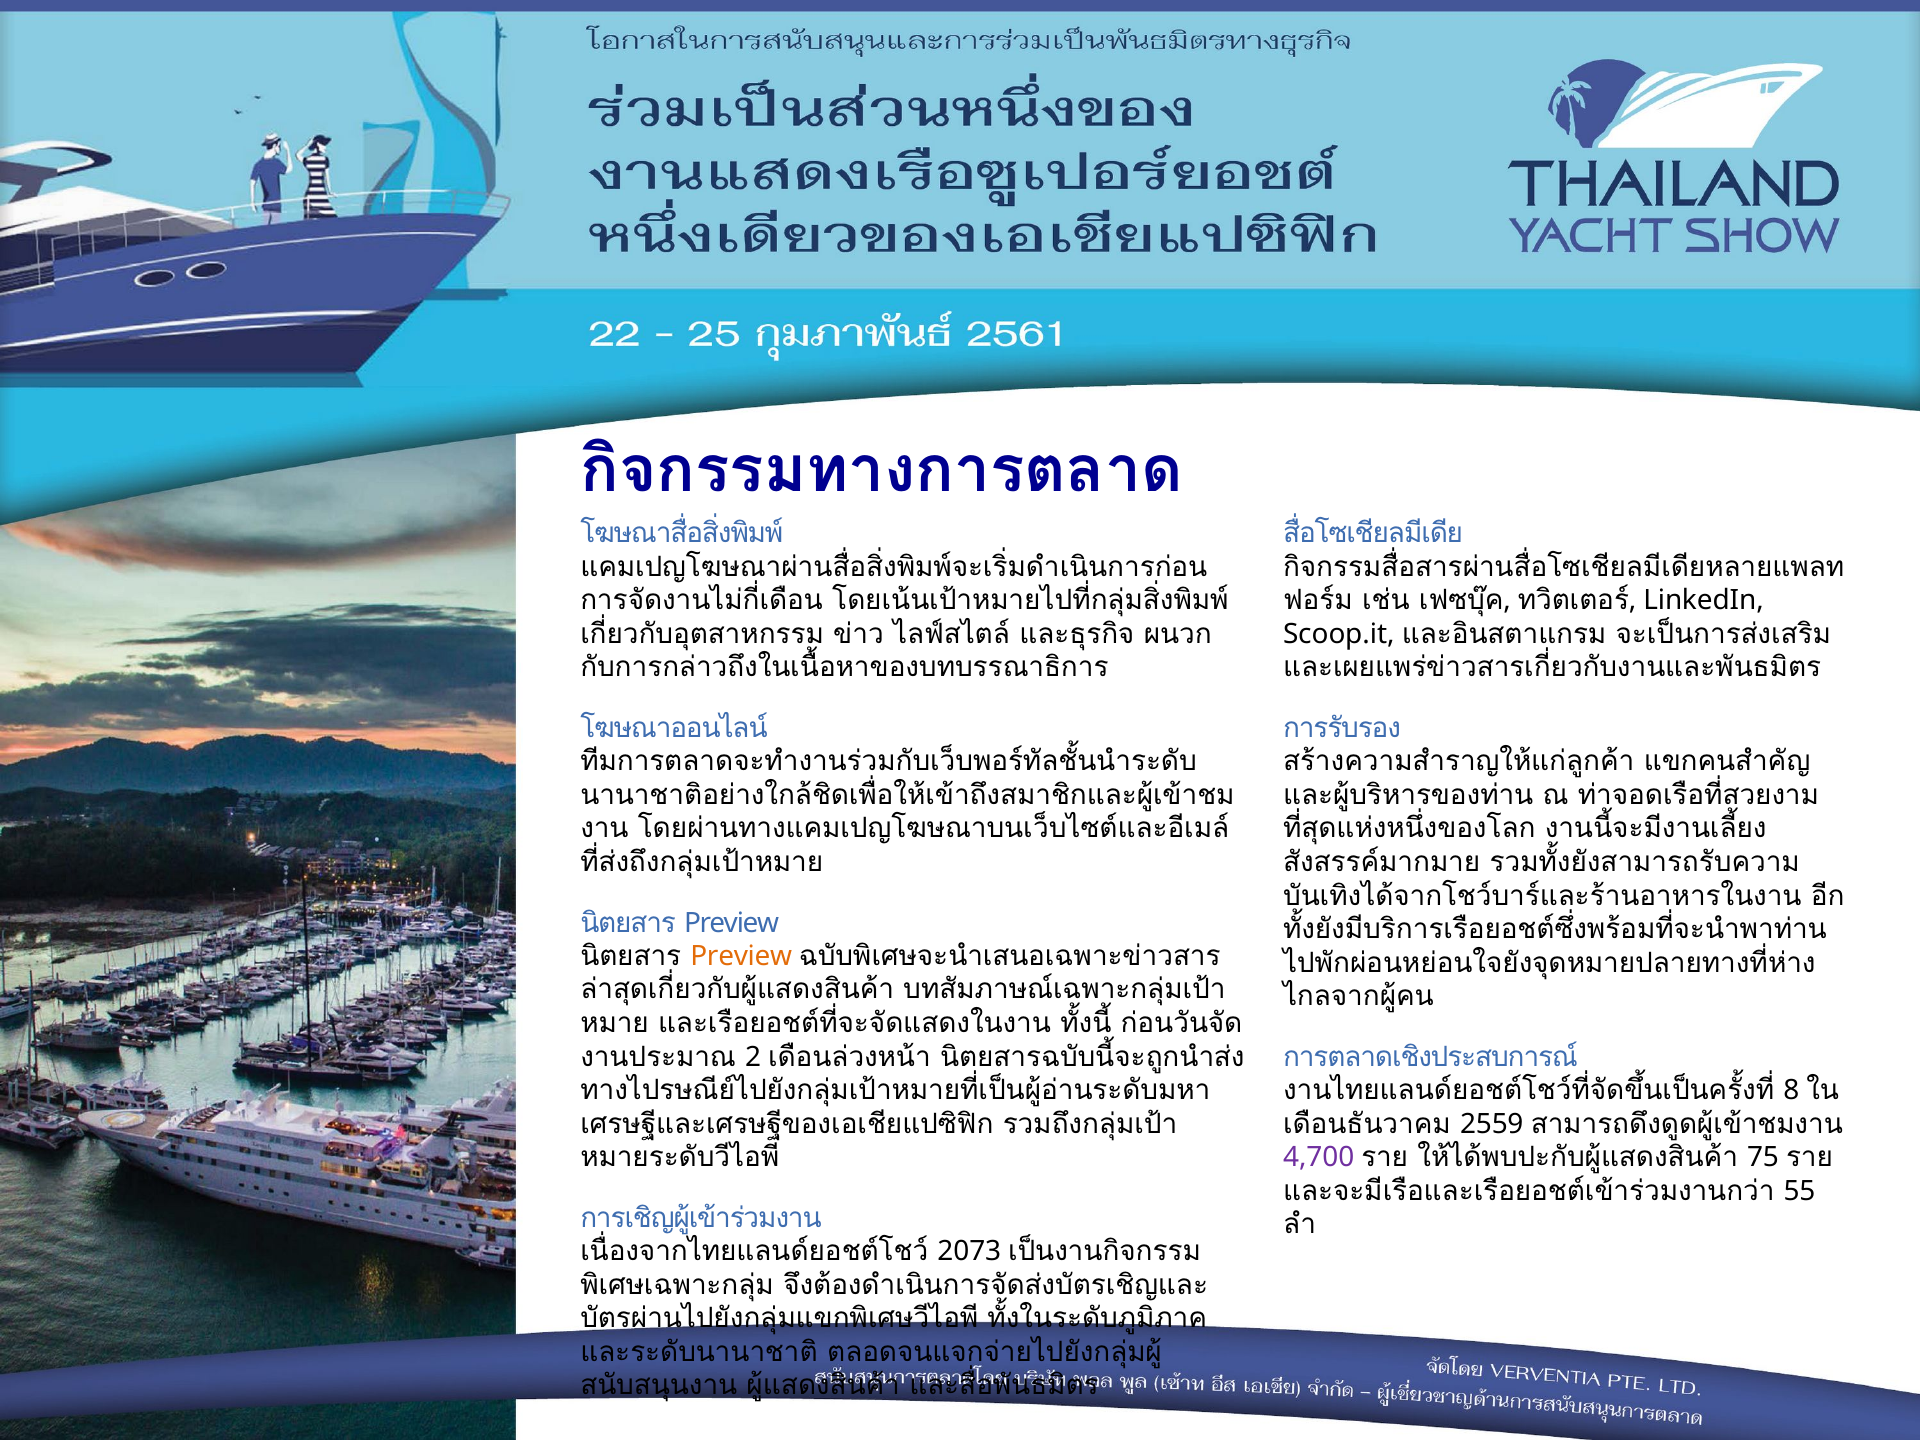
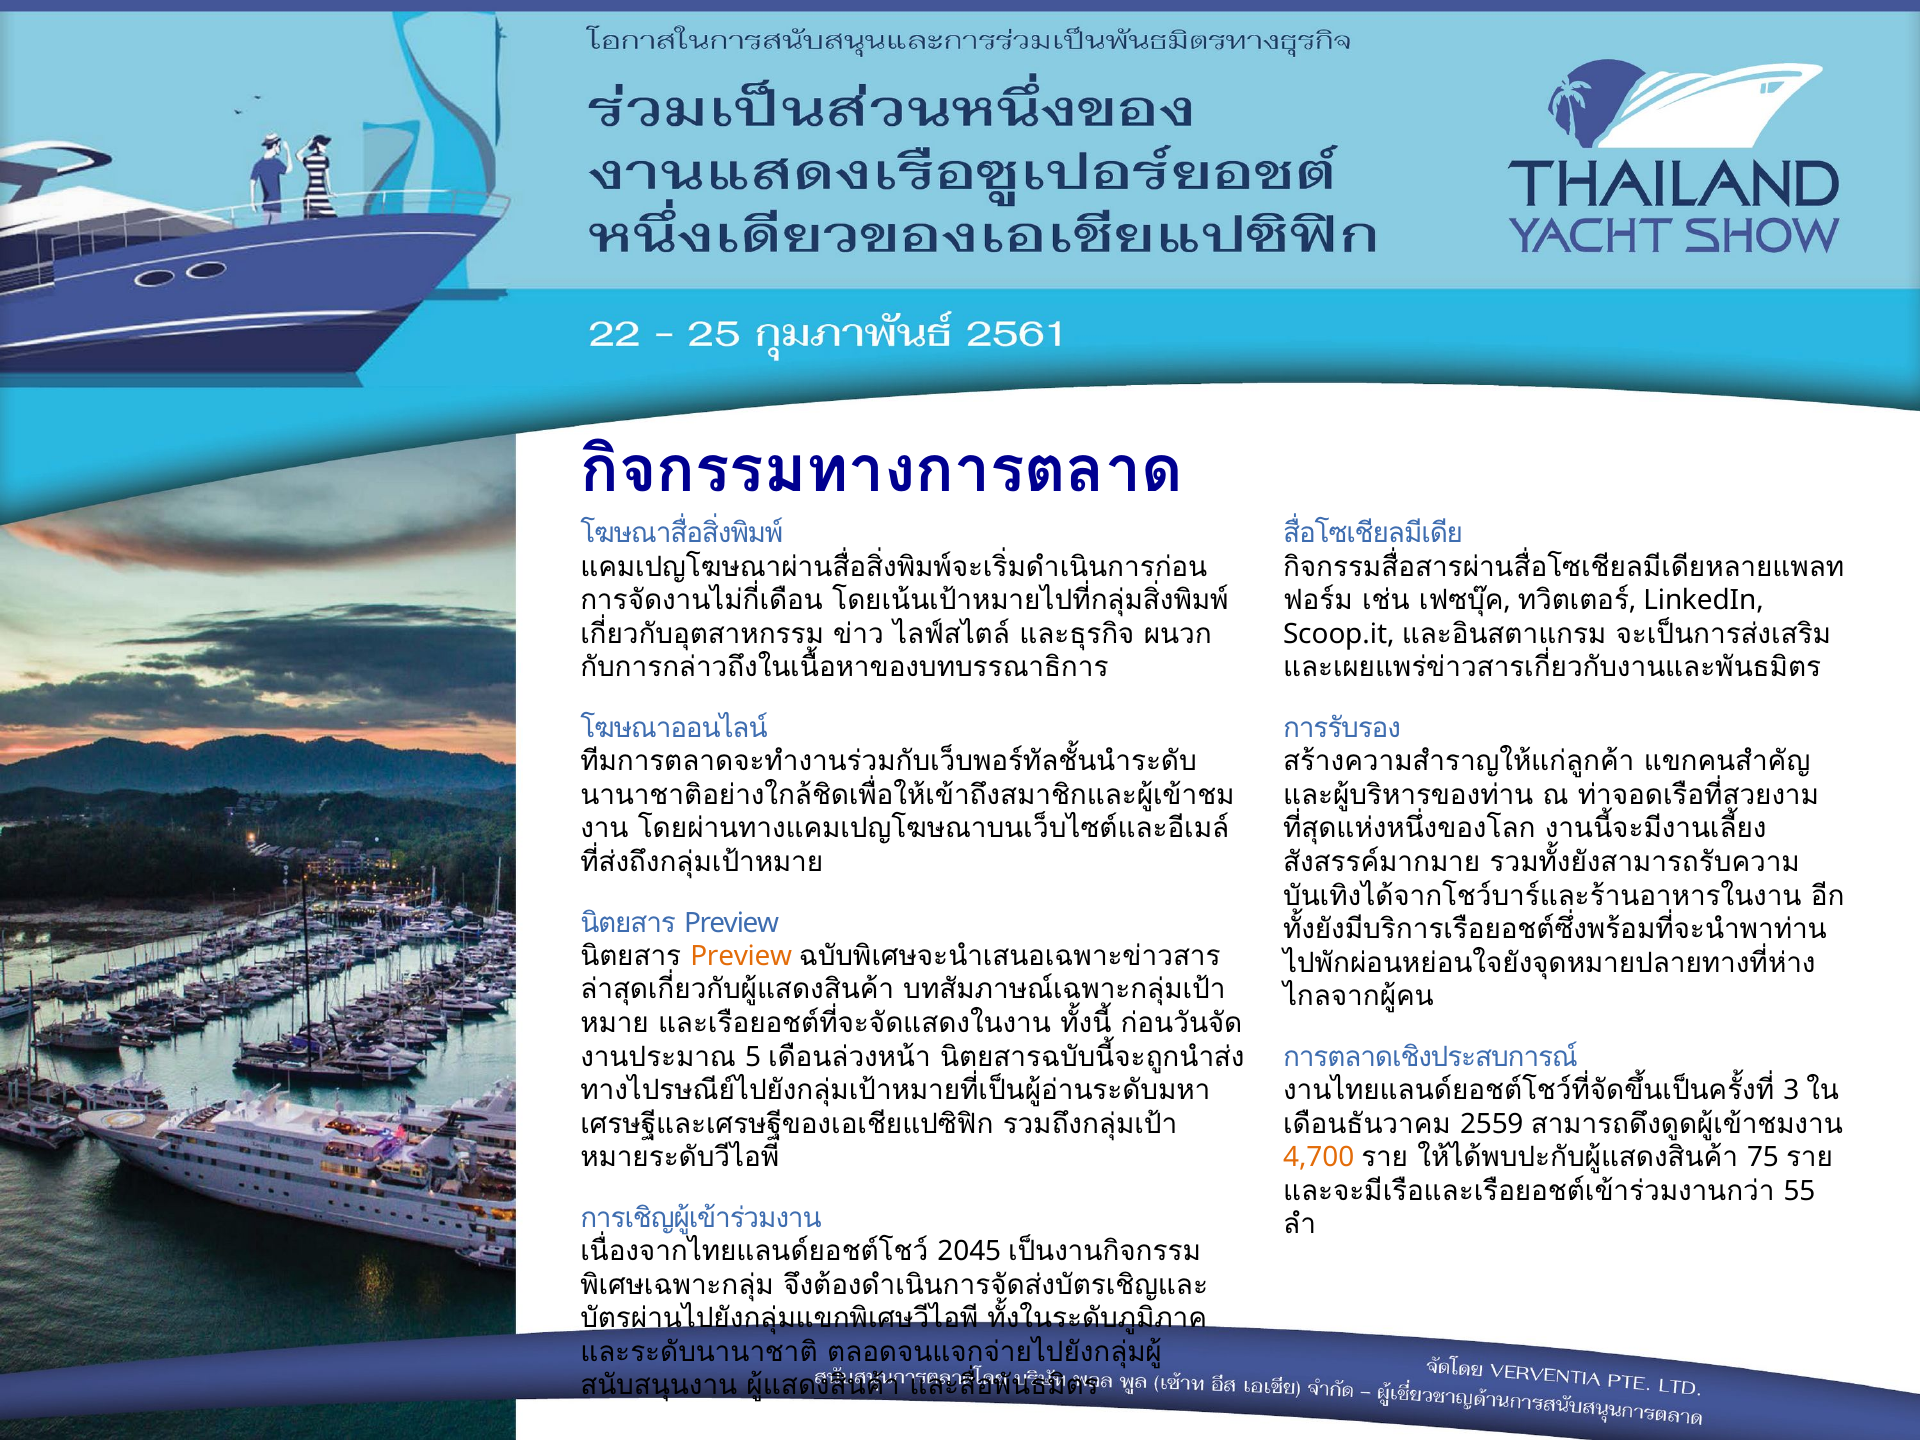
2: 2 -> 5
8: 8 -> 3
4,700 colour: purple -> orange
2073: 2073 -> 2045
